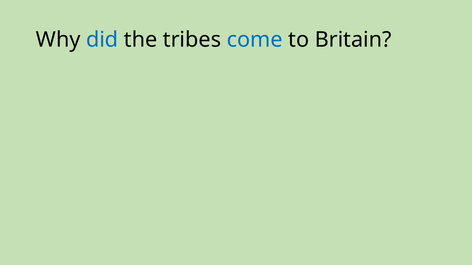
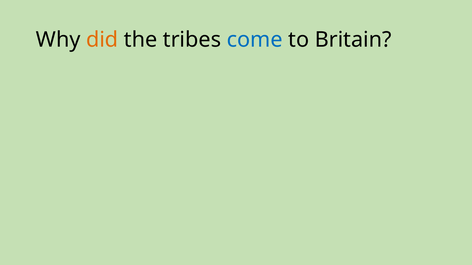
did colour: blue -> orange
